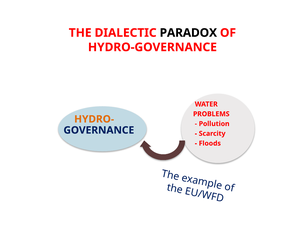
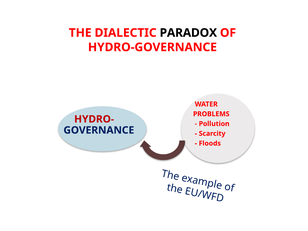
HYDRO- colour: orange -> red
